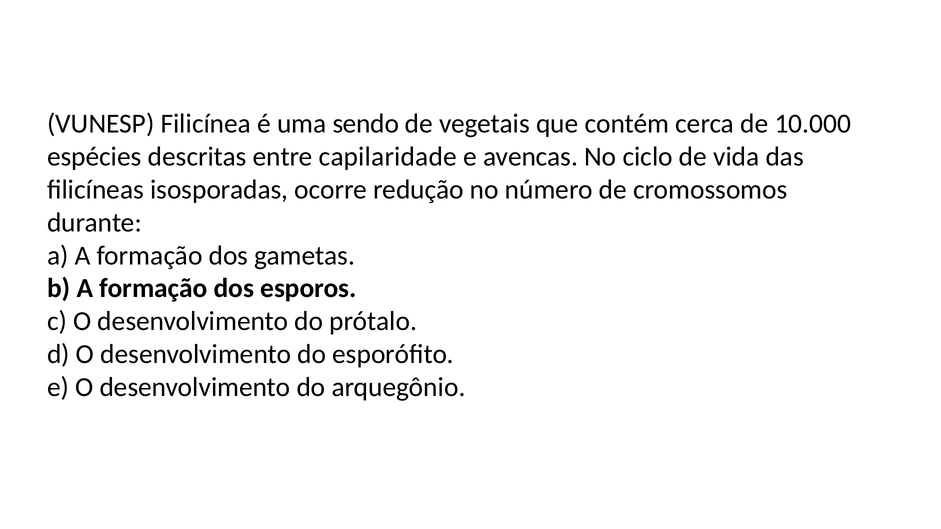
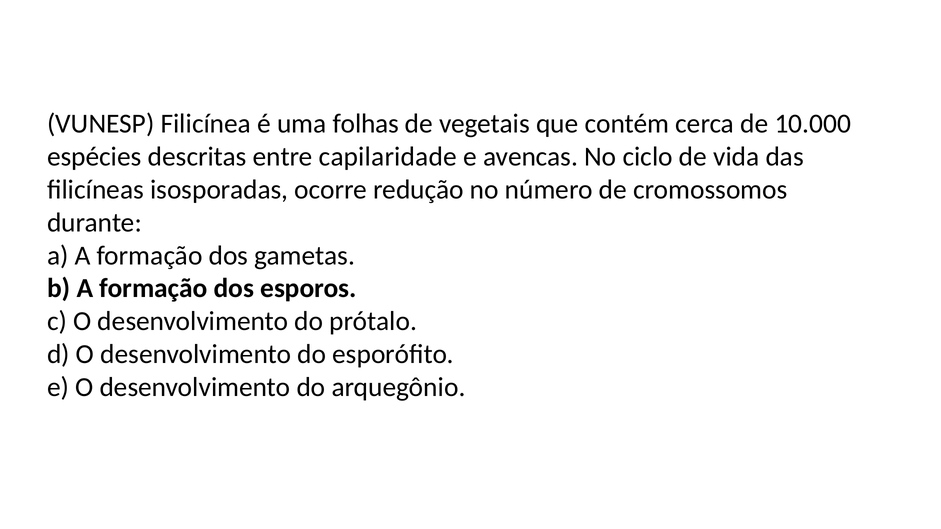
sendo: sendo -> folhas
